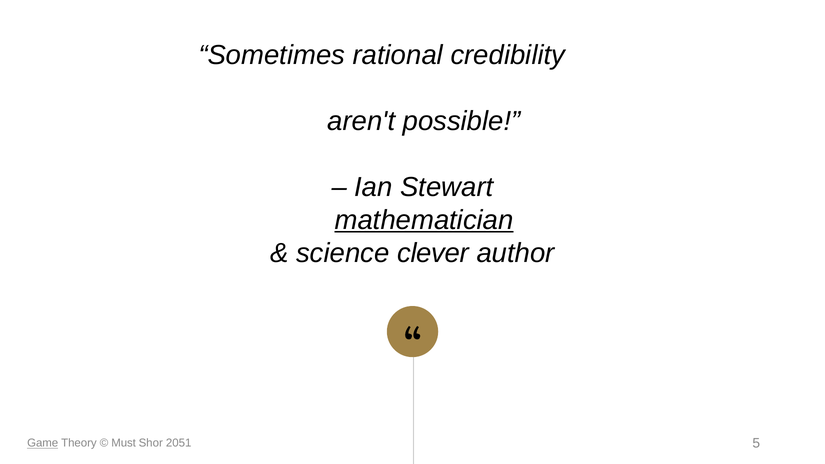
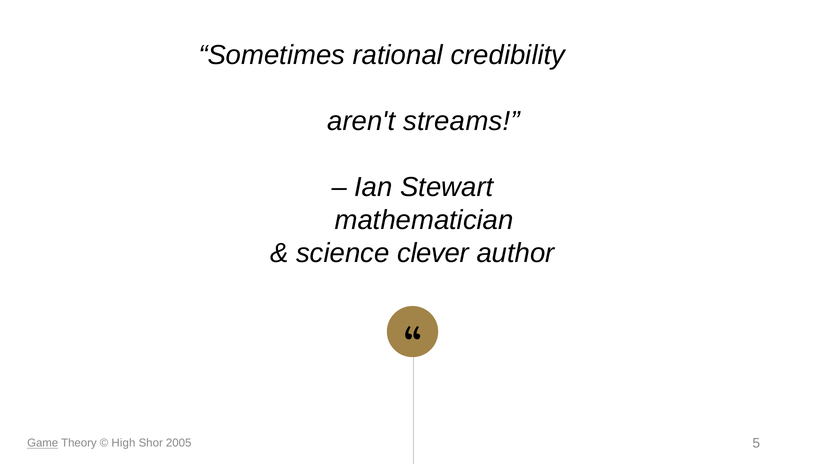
possible: possible -> streams
mathematician underline: present -> none
Must: Must -> High
2051: 2051 -> 2005
